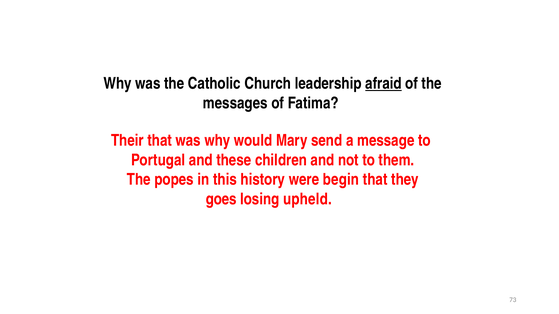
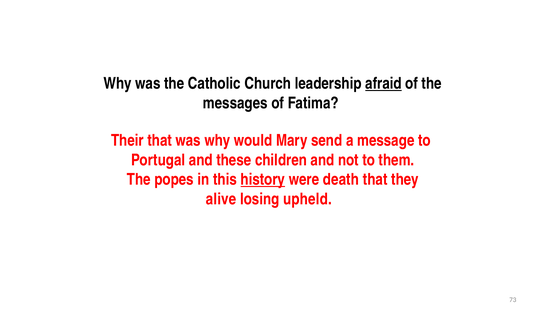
history underline: none -> present
begin: begin -> death
goes: goes -> alive
